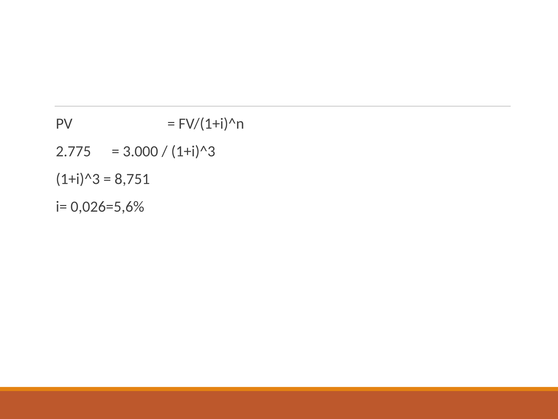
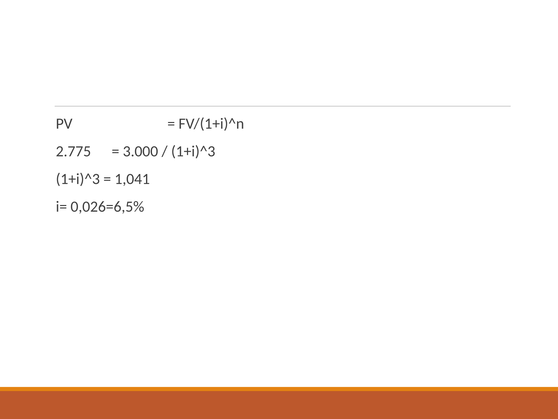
8,751: 8,751 -> 1,041
0,026=5,6%: 0,026=5,6% -> 0,026=6,5%
